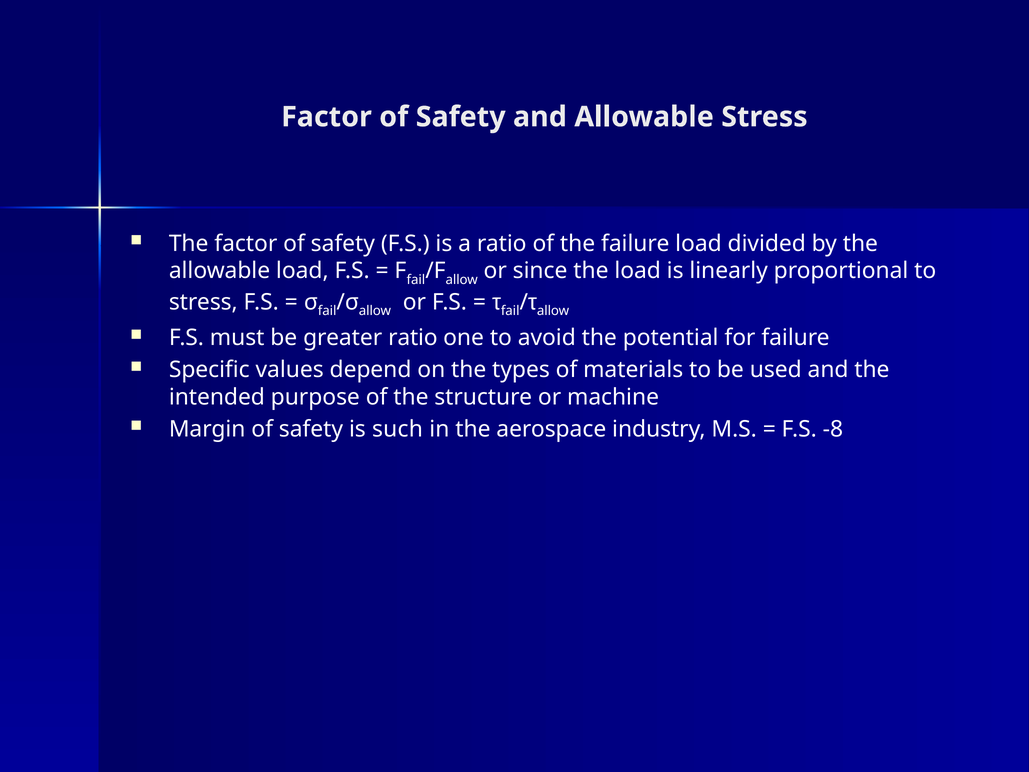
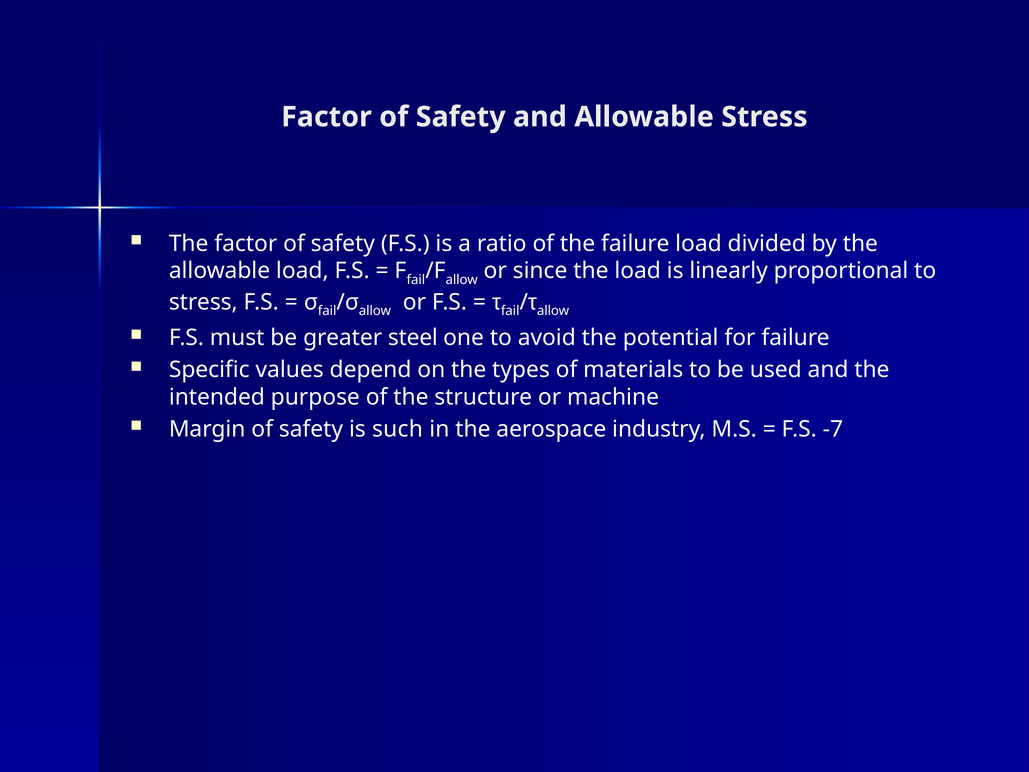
greater ratio: ratio -> steel
-8: -8 -> -7
